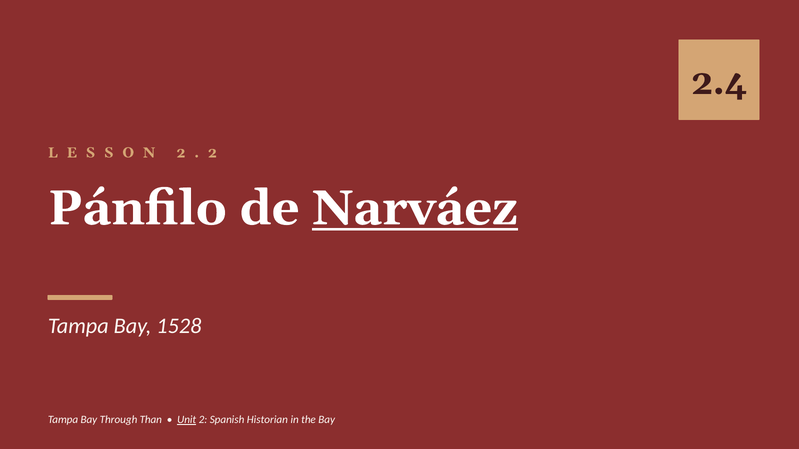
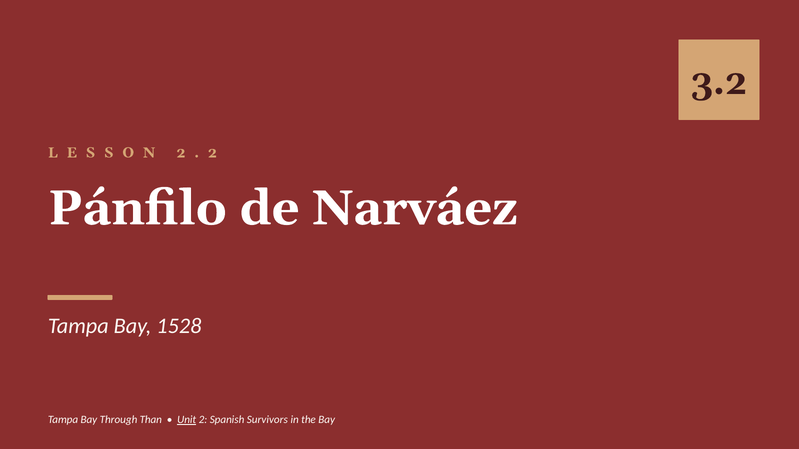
2.4: 2.4 -> 3.2
Narváez underline: present -> none
Historian: Historian -> Survivors
